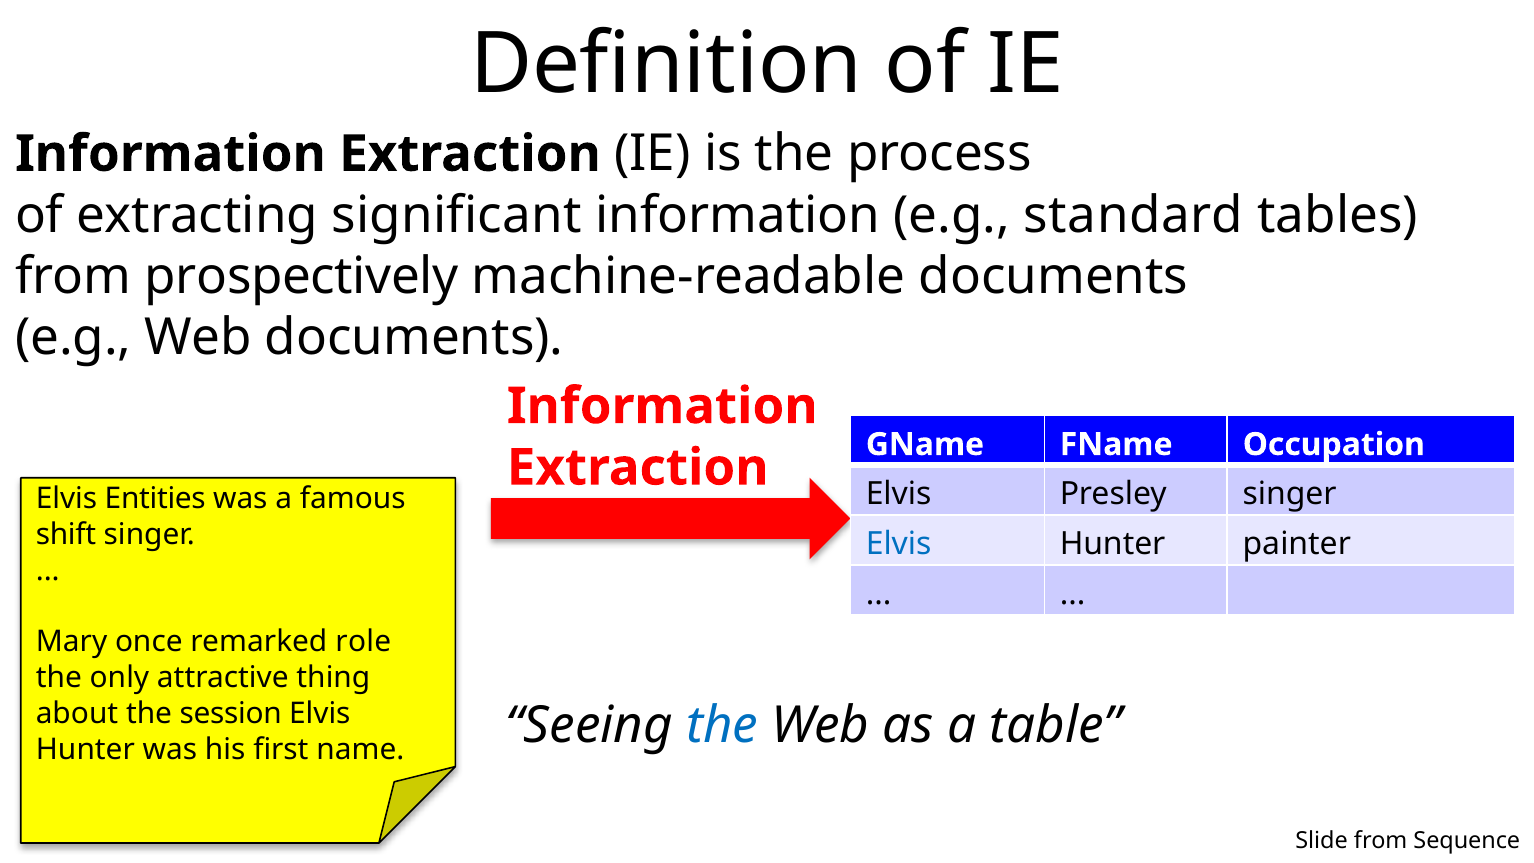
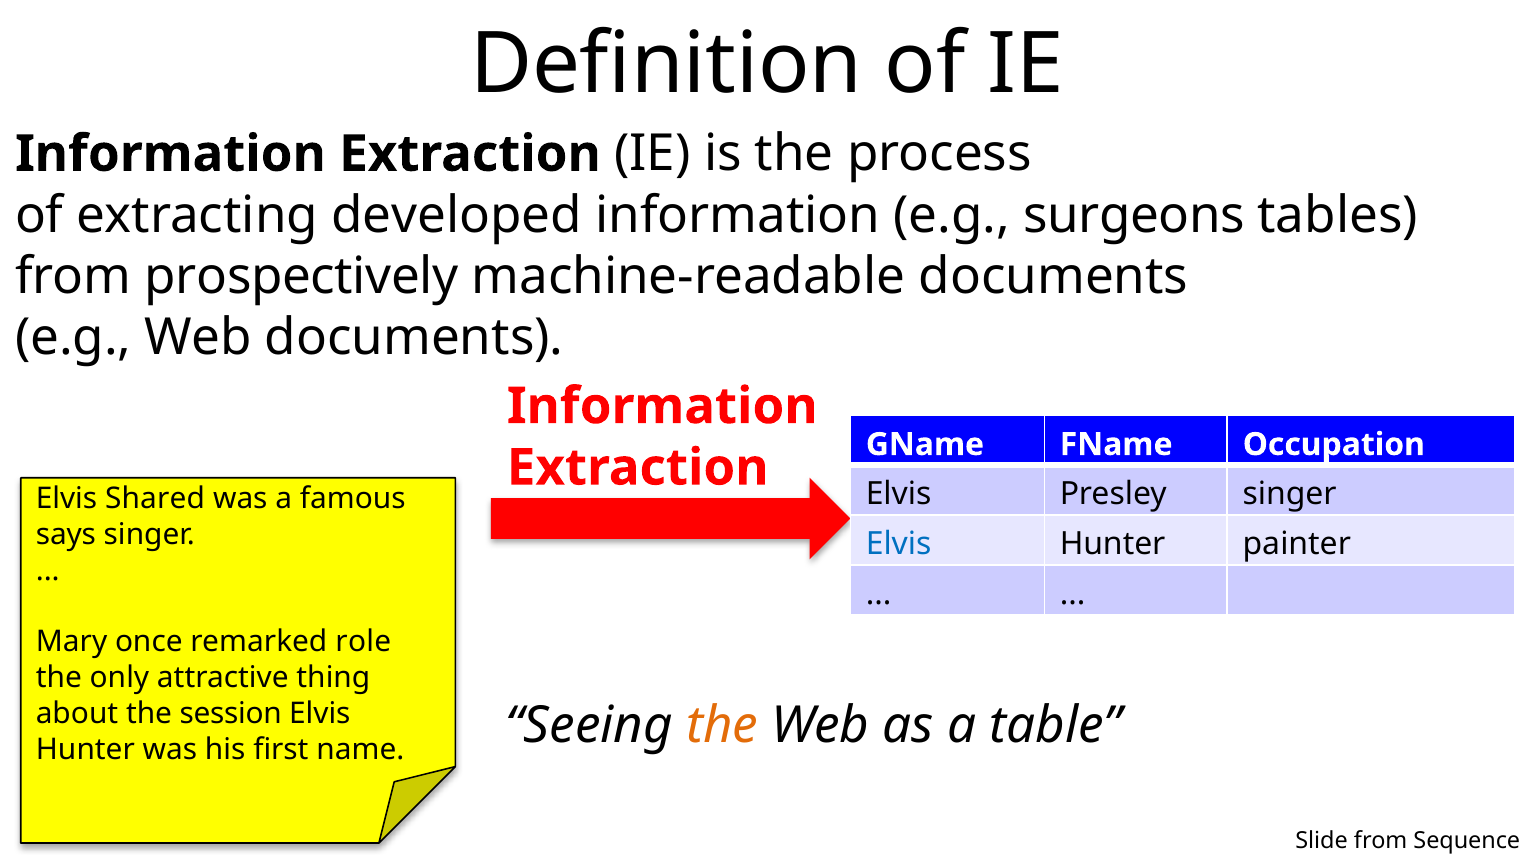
significant: significant -> developed
standard: standard -> surgeons
Entities: Entities -> Shared
shift: shift -> says
the at (722, 726) colour: blue -> orange
